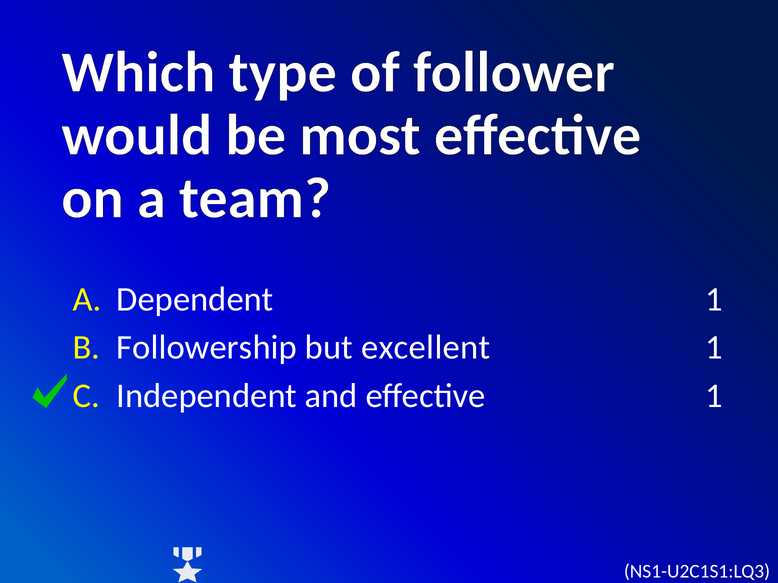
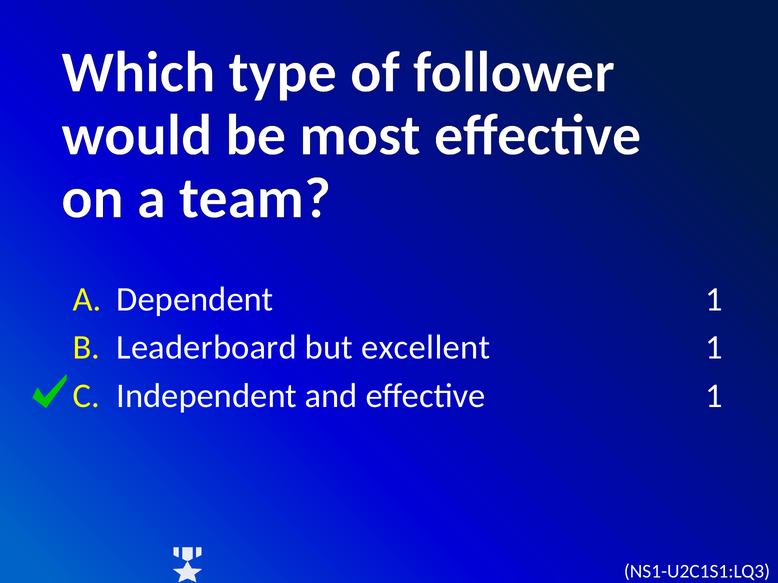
Followership: Followership -> Leaderboard
